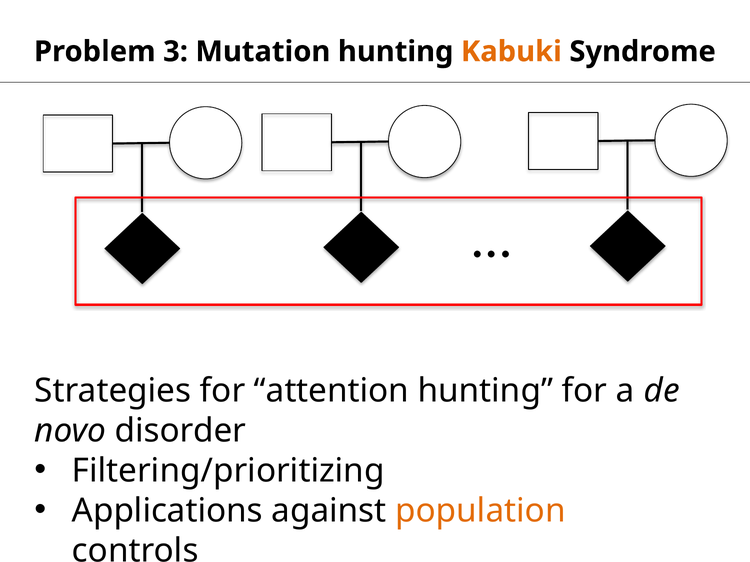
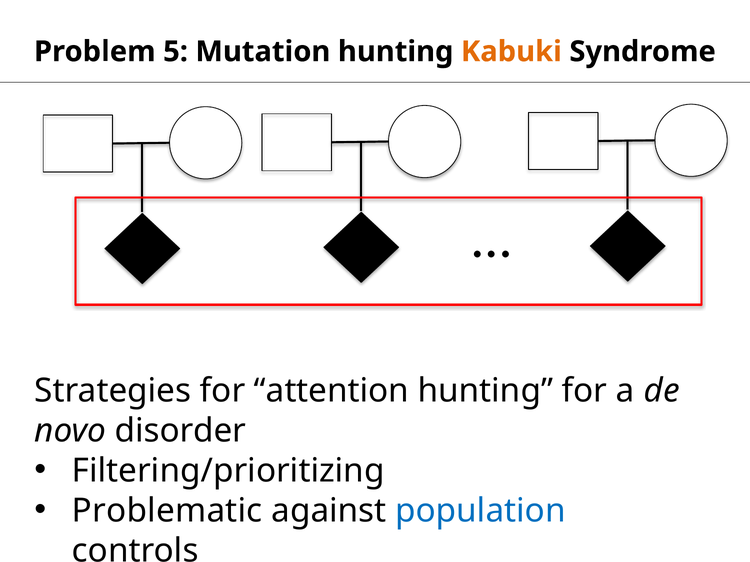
3: 3 -> 5
Applications: Applications -> Problematic
population colour: orange -> blue
